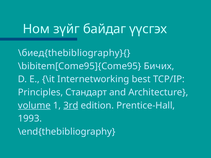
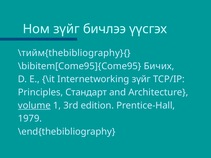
байдаг: байдаг -> бичлээ
\биед{thebibliography}{: \биед{thebibliography}{ -> \тийм{thebibliography}{
Internetworking best: best -> зүйг
3rd underline: present -> none
1993: 1993 -> 1979
